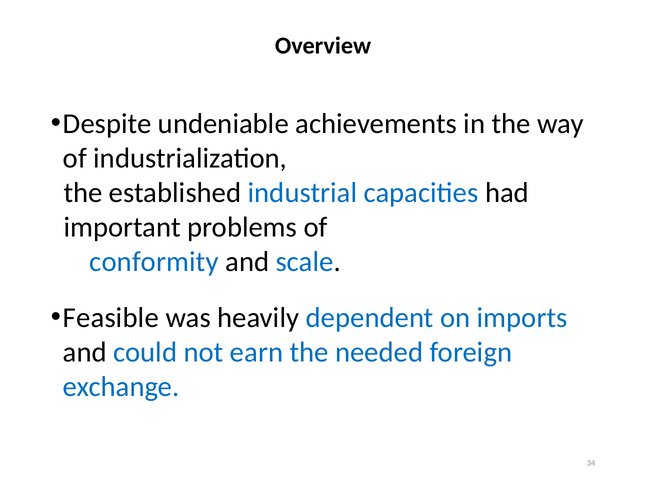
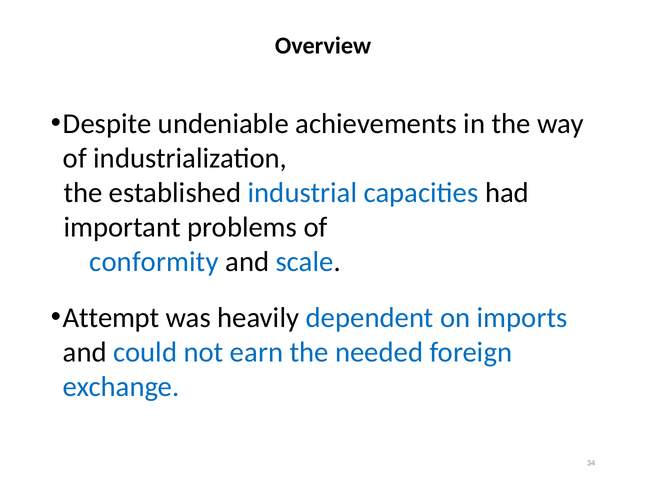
Feasible: Feasible -> Attempt
